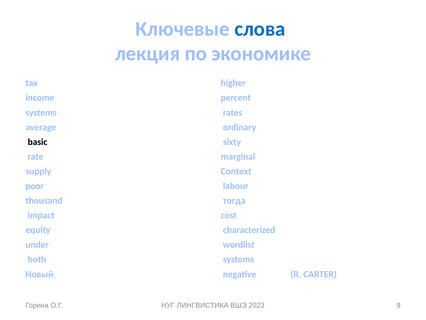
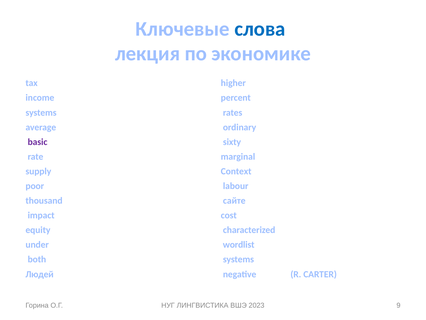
basic colour: black -> purple
тогда: тогда -> сайте
Новый: Новый -> Людей
